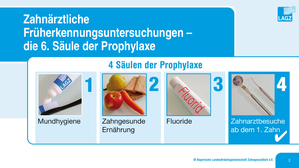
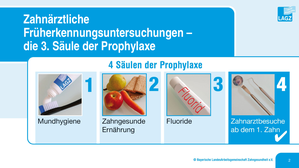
6: 6 -> 3
